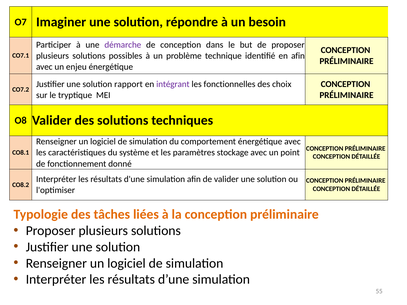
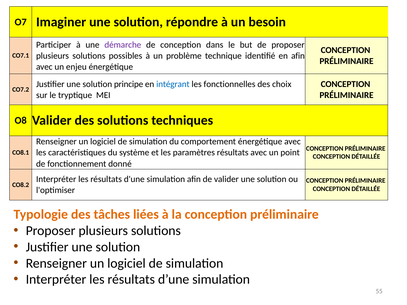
rapport: rapport -> principe
intégrant colour: purple -> blue
paramètres stockage: stockage -> résultats
